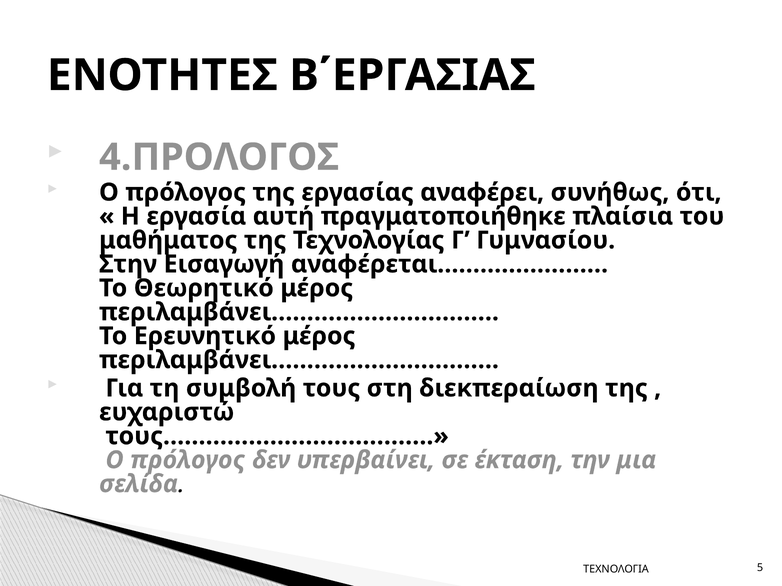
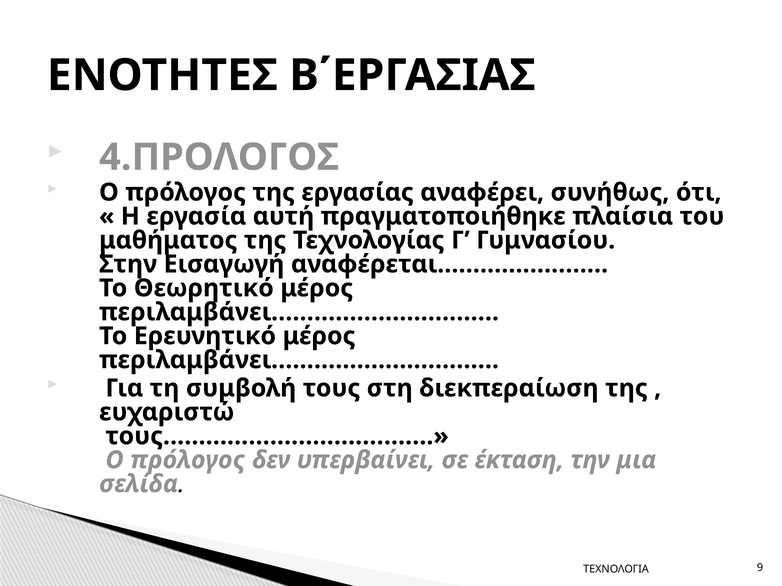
5: 5 -> 9
